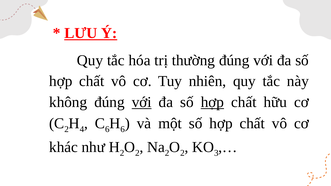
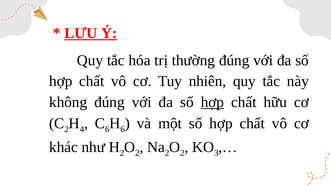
với at (142, 102) underline: present -> none
